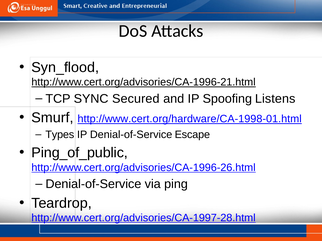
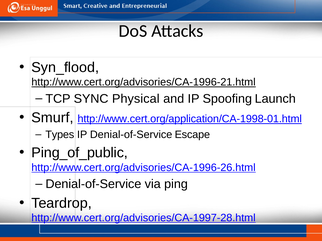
Secured: Secured -> Physical
Listens: Listens -> Launch
http://www.cert.org/hardware/CA-1998-01.html: http://www.cert.org/hardware/CA-1998-01.html -> http://www.cert.org/application/CA-1998-01.html
